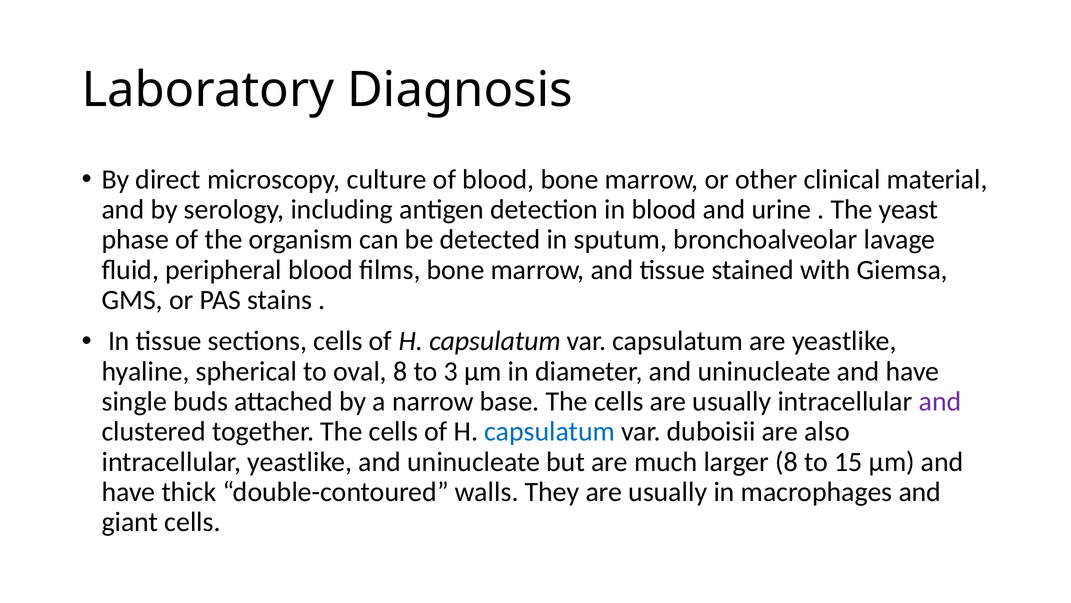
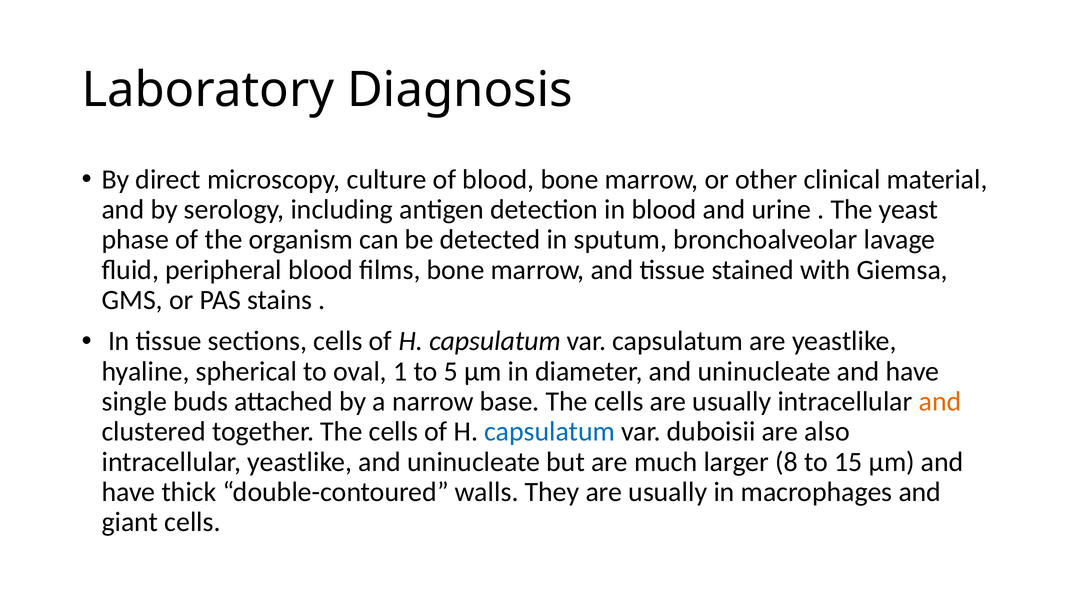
oval 8: 8 -> 1
3: 3 -> 5
and at (940, 401) colour: purple -> orange
